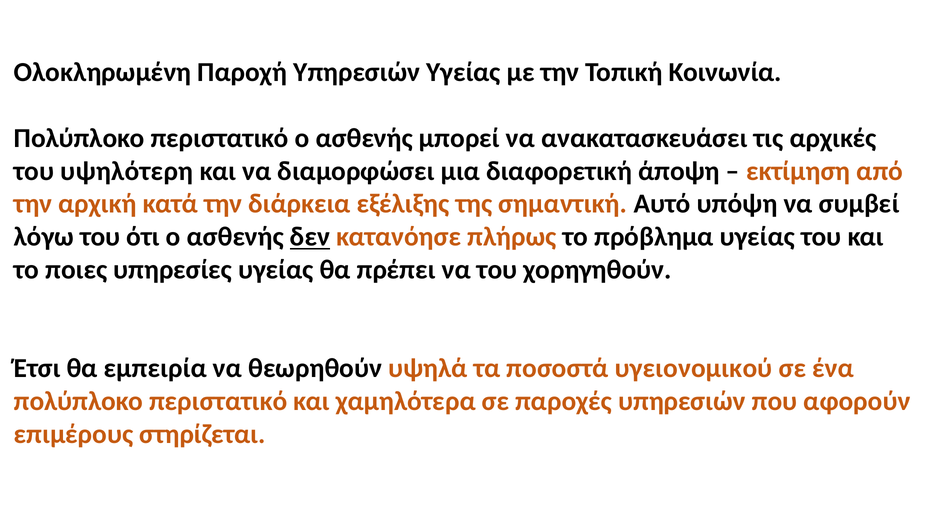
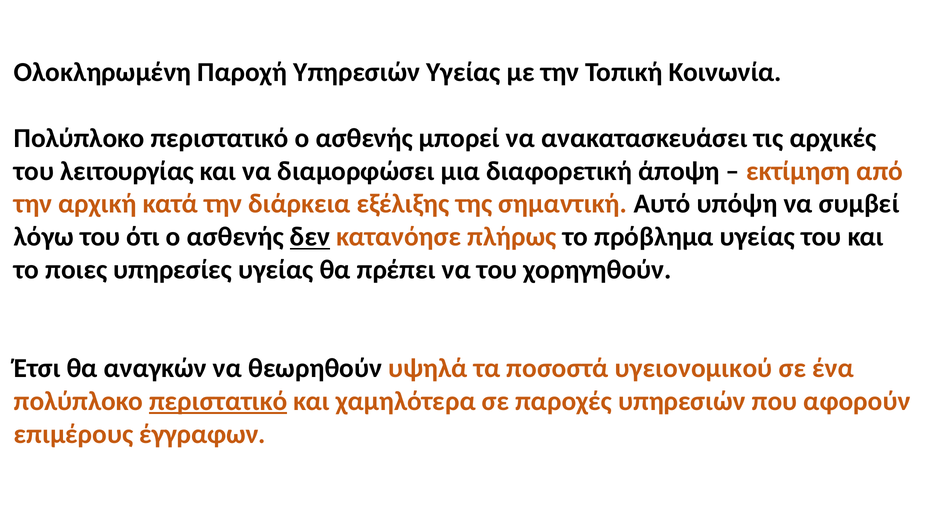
υψηλότερη: υψηλότερη -> λειτουργίας
εμπειρία: εμπειρία -> αναγκών
περιστατικό at (218, 401) underline: none -> present
στηρίζεται: στηρίζεται -> έγγραφων
